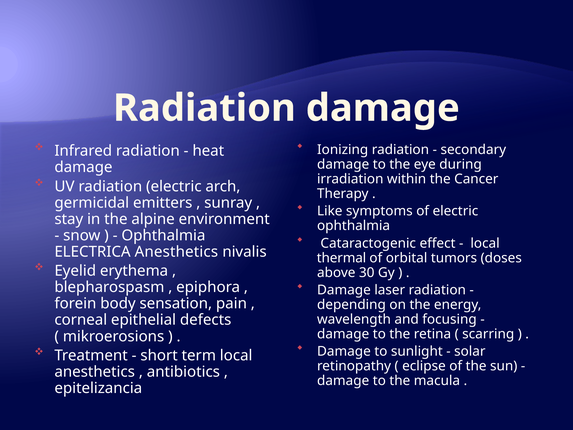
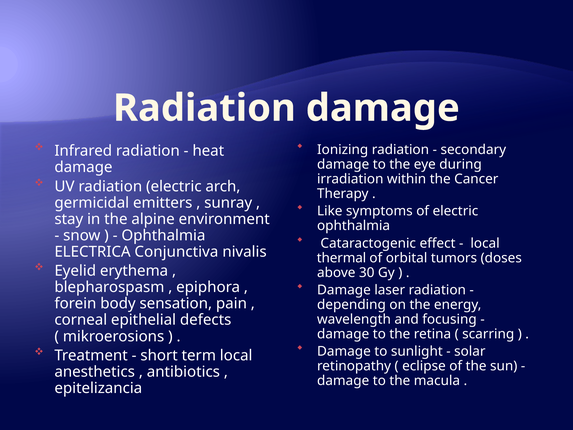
ELECTRICA Anesthetics: Anesthetics -> Conjunctiva
